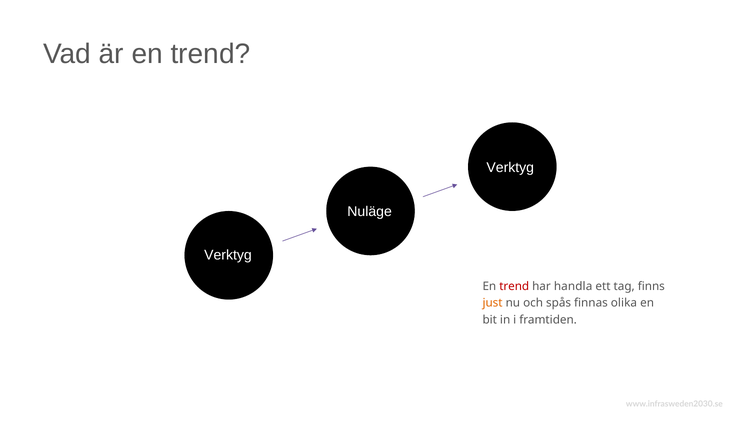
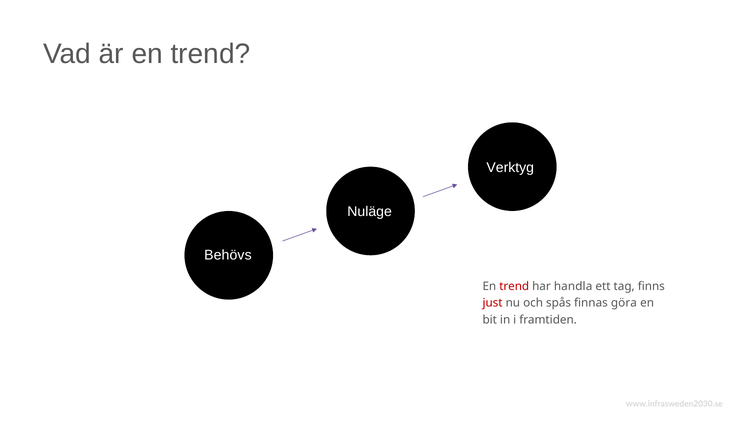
Verktyg at (228, 255): Verktyg -> Behövs
just colour: orange -> red
olika: olika -> göra
